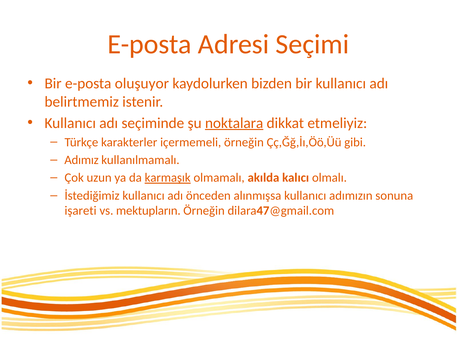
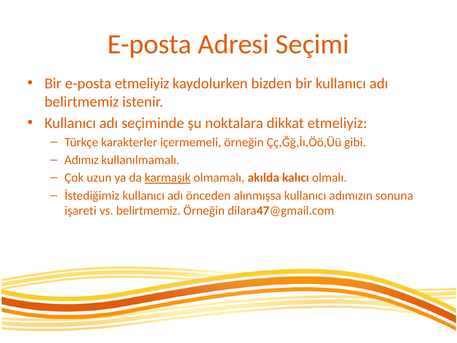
e-posta oluşuyor: oluşuyor -> etmeliyiz
noktalara underline: present -> none
vs mektupların: mektupların -> belirtmemiz
